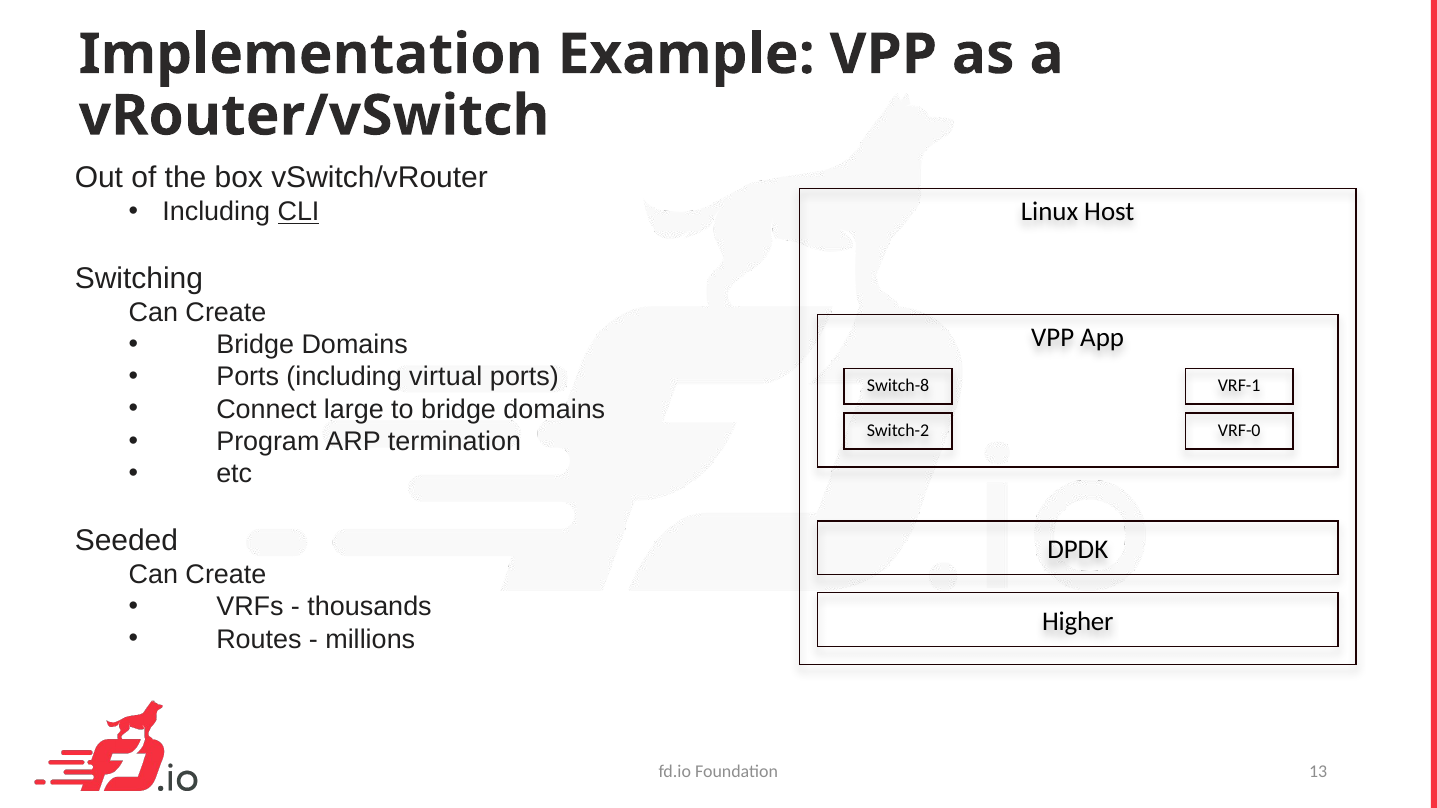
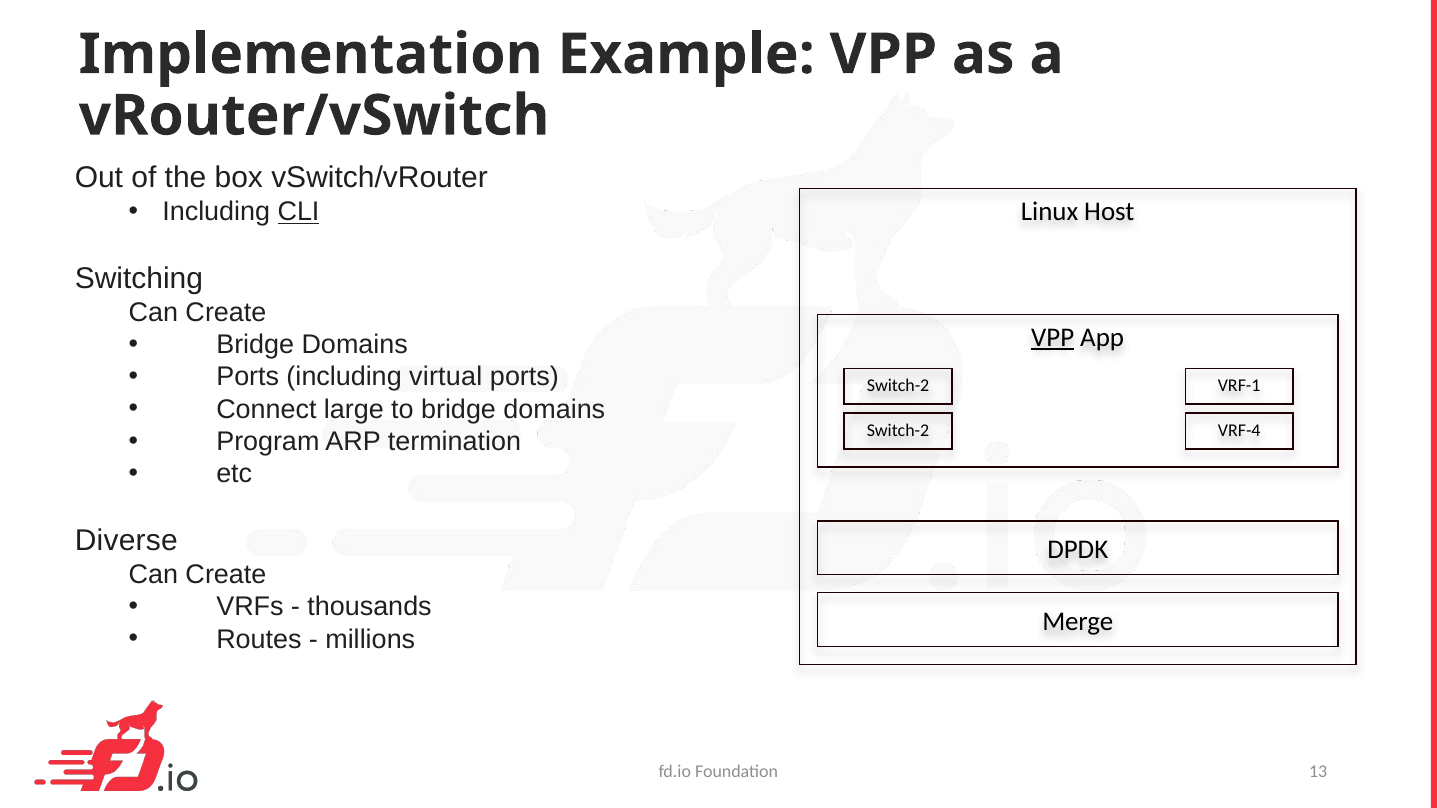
VPP at (1053, 338) underline: none -> present
Switch-8 at (898, 386): Switch-8 -> Switch-2
VRF-0: VRF-0 -> VRF-4
Seeded: Seeded -> Diverse
Higher: Higher -> Merge
